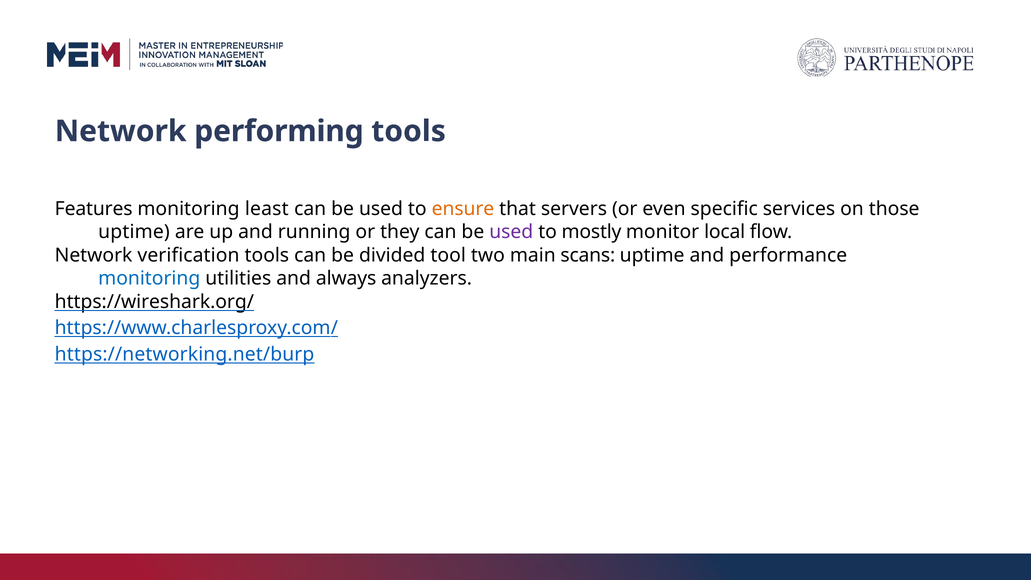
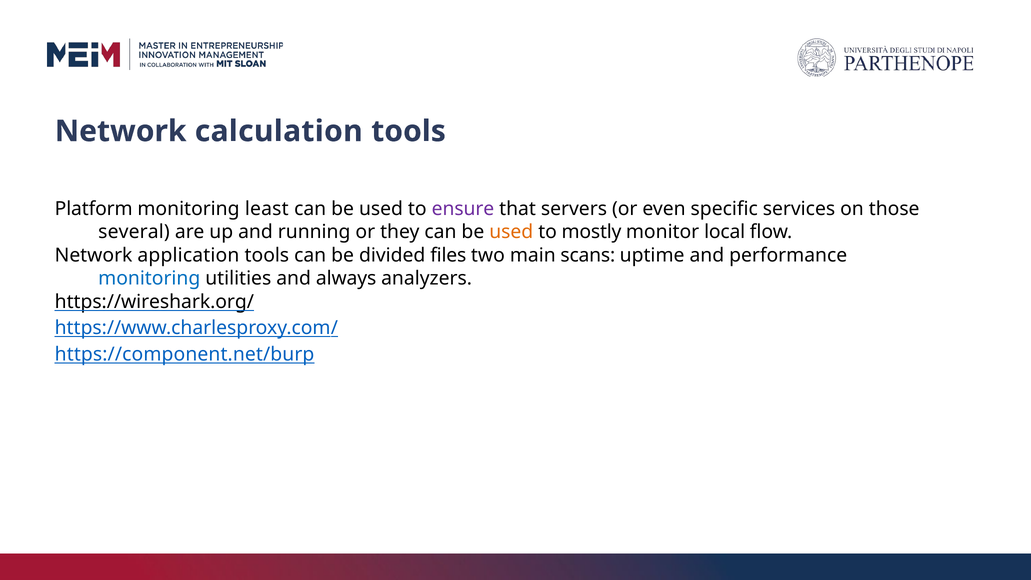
performing: performing -> calculation
Features: Features -> Platform
ensure colour: orange -> purple
uptime at (134, 232): uptime -> several
used at (511, 232) colour: purple -> orange
verification: verification -> application
tool: tool -> files
https://networking.net/burp: https://networking.net/burp -> https://component.net/burp
